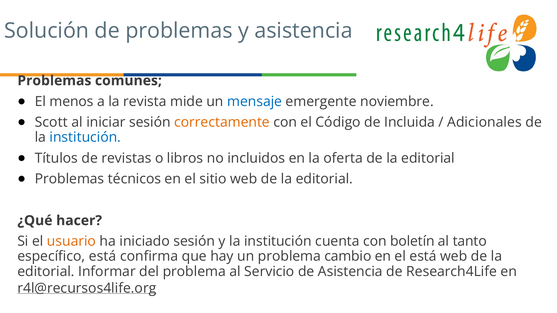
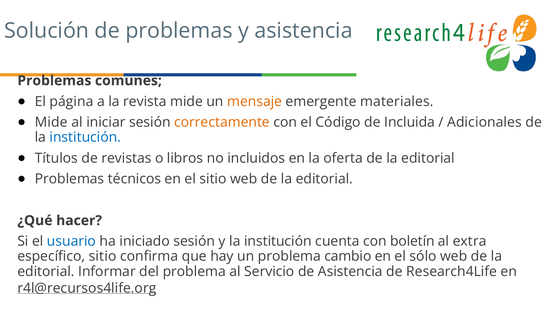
menos: menos -> página
mensaje colour: blue -> orange
noviembre: noviembre -> materiales
Scott at (51, 122): Scott -> Mide
usuario colour: orange -> blue
tanto: tanto -> extra
específico está: está -> sitio
el está: está -> sólo
